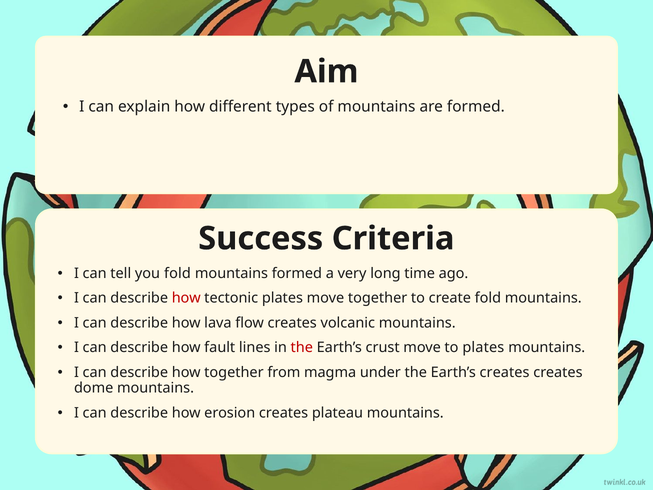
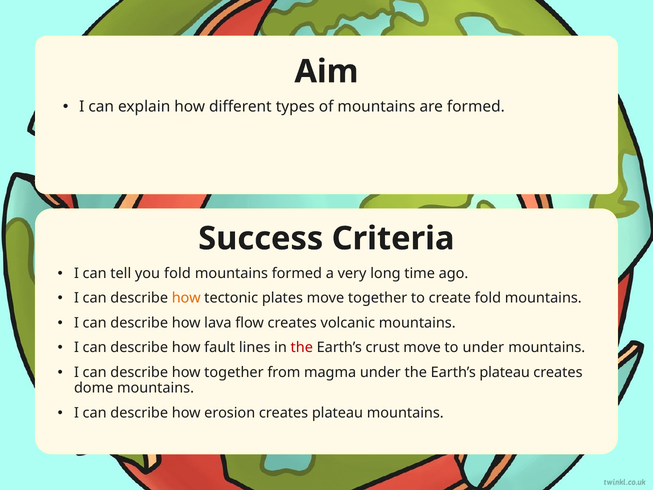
how at (186, 298) colour: red -> orange
to plates: plates -> under
Earth’s creates: creates -> plateau
